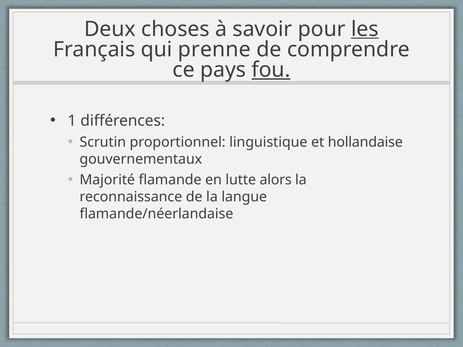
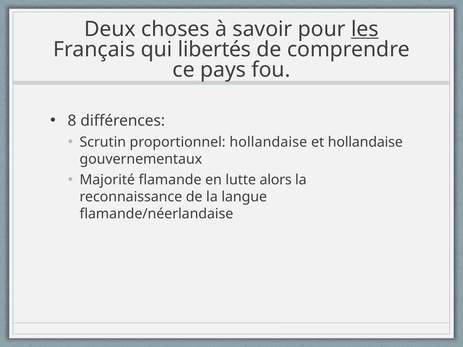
prenne: prenne -> libertés
fou underline: present -> none
1: 1 -> 8
proportionnel linguistique: linguistique -> hollandaise
